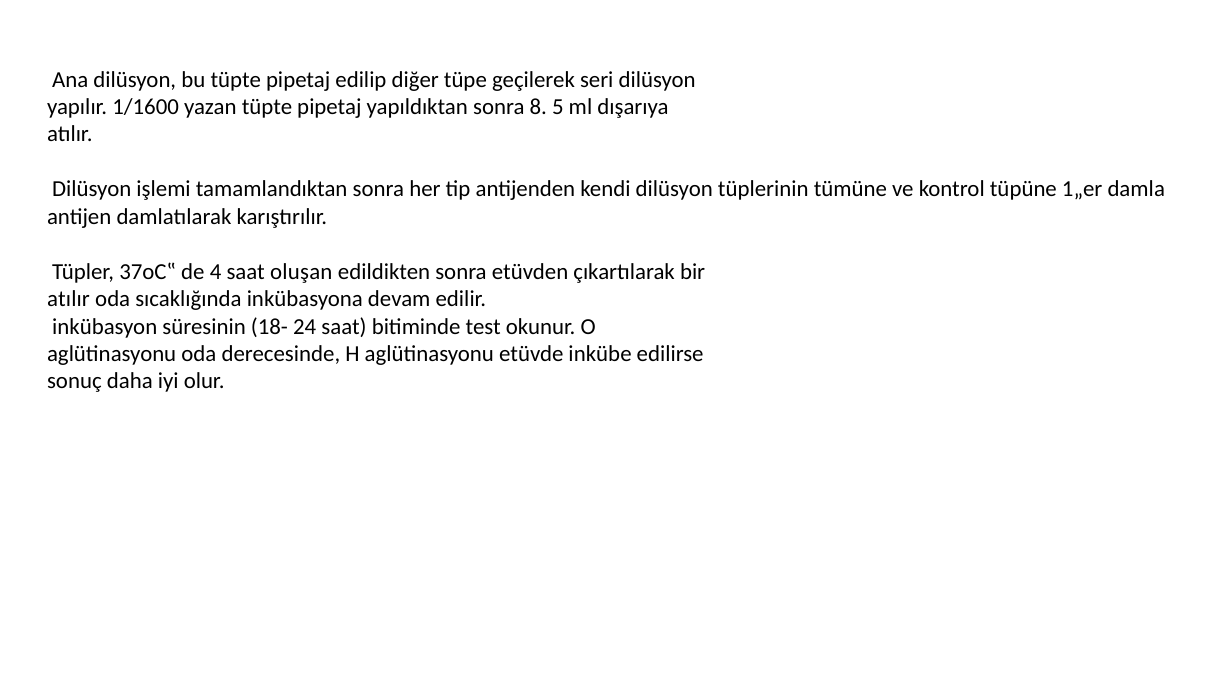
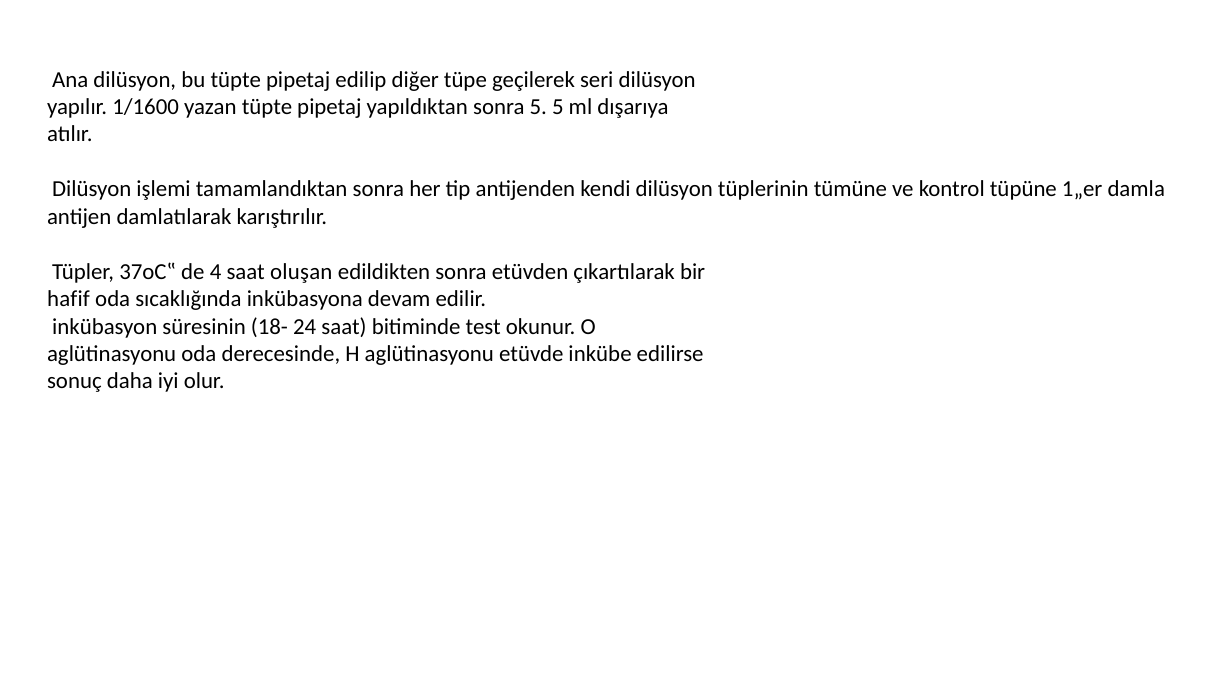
sonra 8: 8 -> 5
atılır at (69, 299): atılır -> hafif
